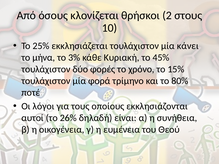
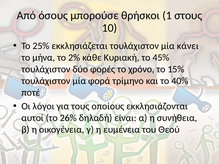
κλονίζεται: κλονίζεται -> μπορούσε
2: 2 -> 1
3%: 3% -> 2%
80%: 80% -> 40%
